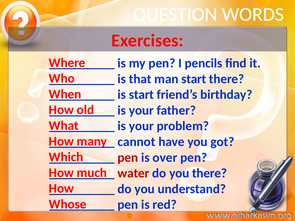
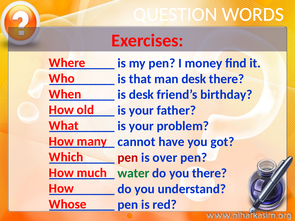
pencils: pencils -> money
man start: start -> desk
is start: start -> desk
water colour: red -> green
